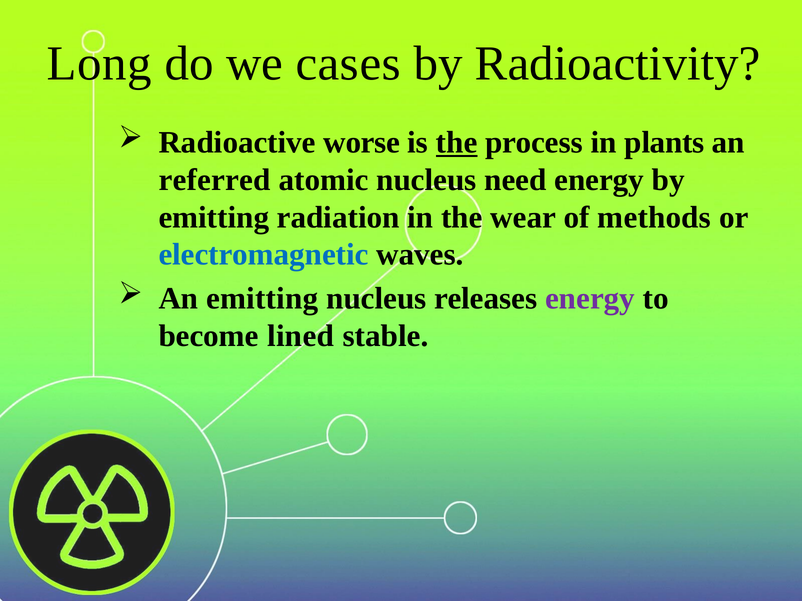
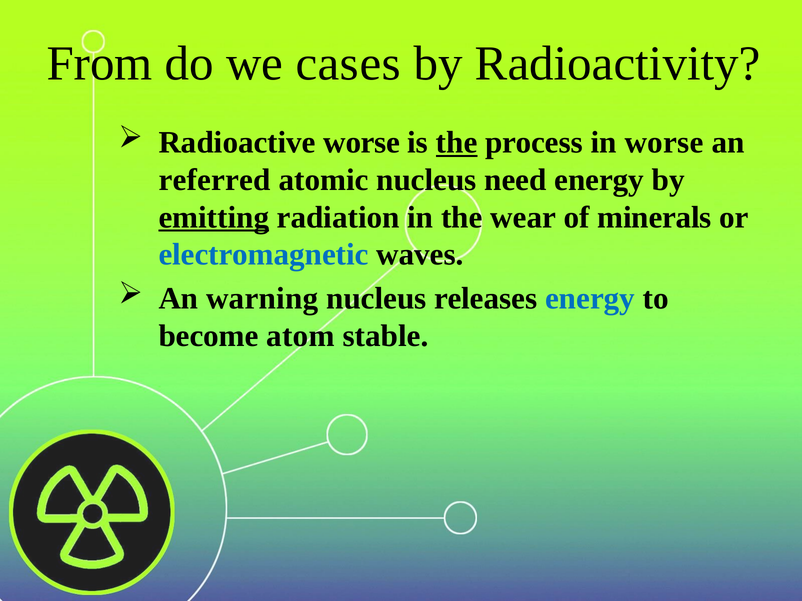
Long: Long -> From
in plants: plants -> worse
emitting at (214, 217) underline: none -> present
methods: methods -> minerals
An emitting: emitting -> warning
energy at (590, 299) colour: purple -> blue
lined: lined -> atom
